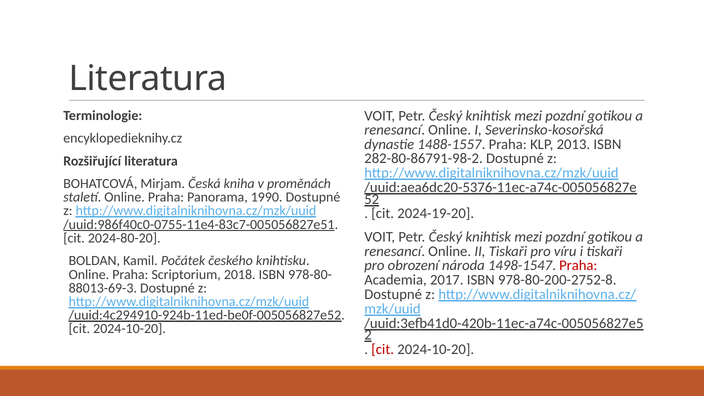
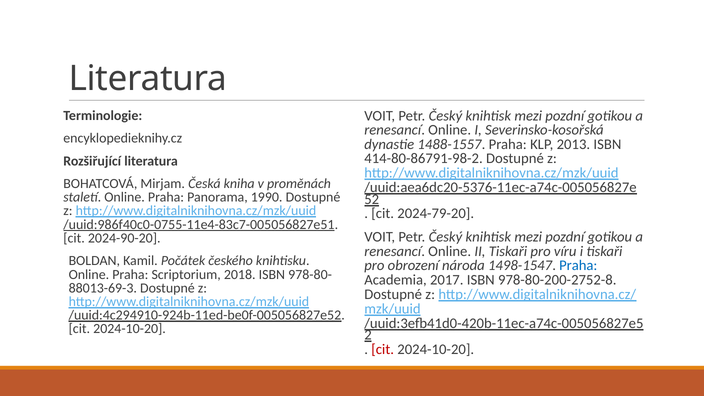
282-80-86791-98-2: 282-80-86791-98-2 -> 414-80-86791-98-2
2024-19-20: 2024-19-20 -> 2024-79-20
2024-80-20: 2024-80-20 -> 2024-90-20
Praha at (578, 266) colour: red -> blue
